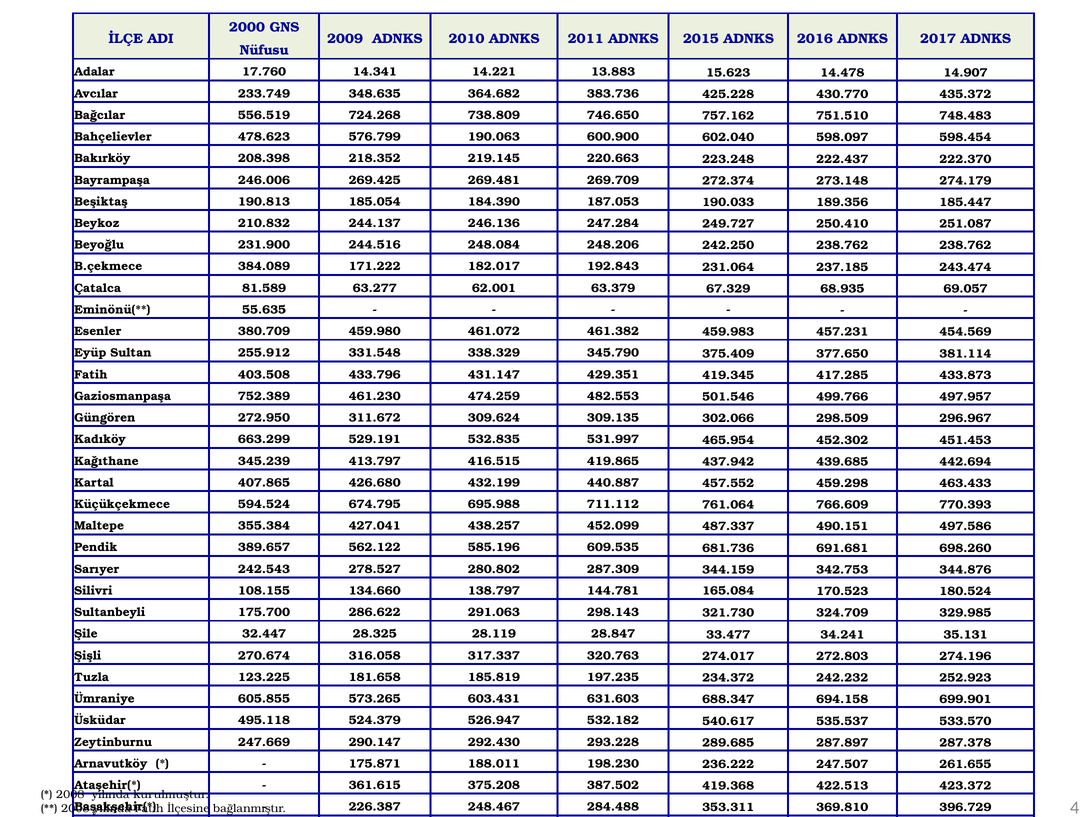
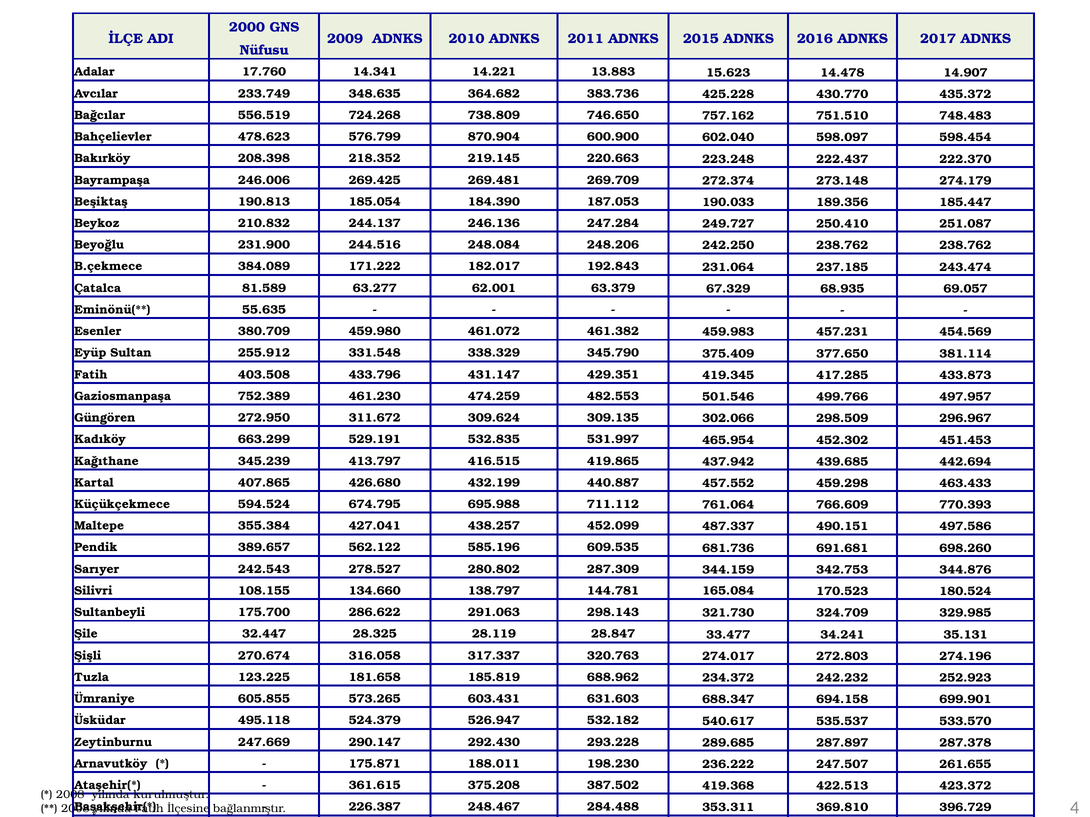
190.063: 190.063 -> 870.904
197.235: 197.235 -> 688.962
